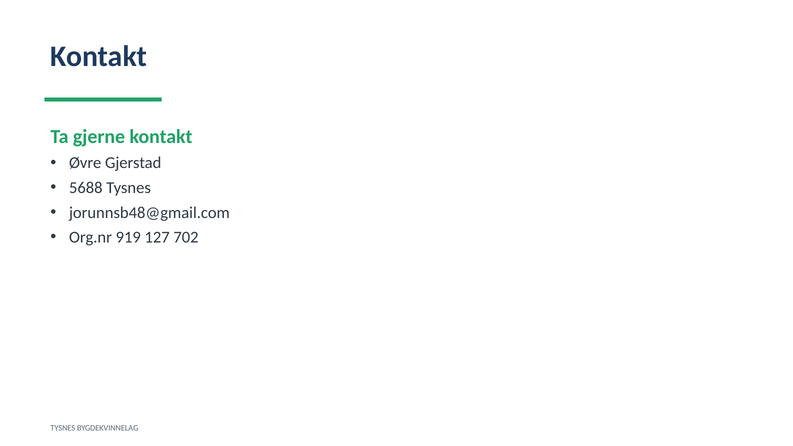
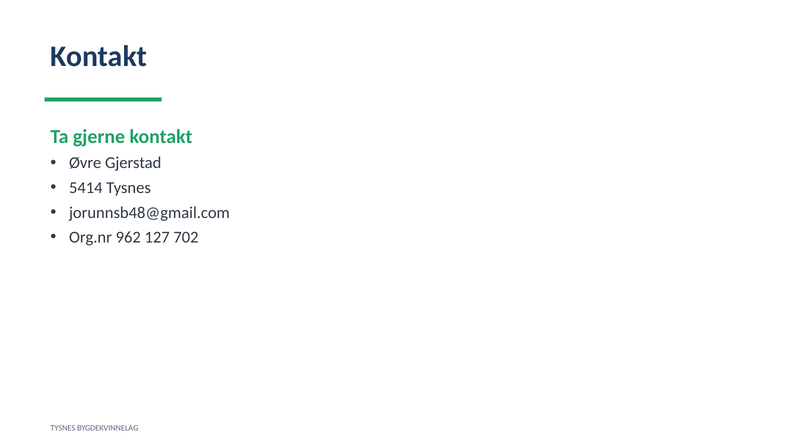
5688: 5688 -> 5414
919: 919 -> 962
